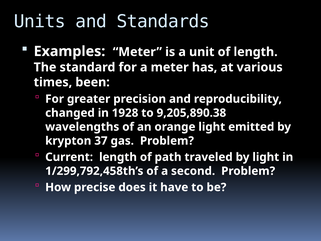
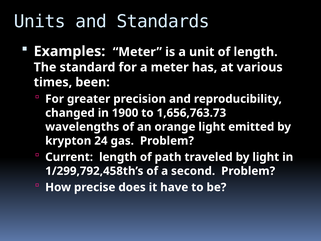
1928: 1928 -> 1900
9,205,890.38: 9,205,890.38 -> 1,656,763.73
37: 37 -> 24
